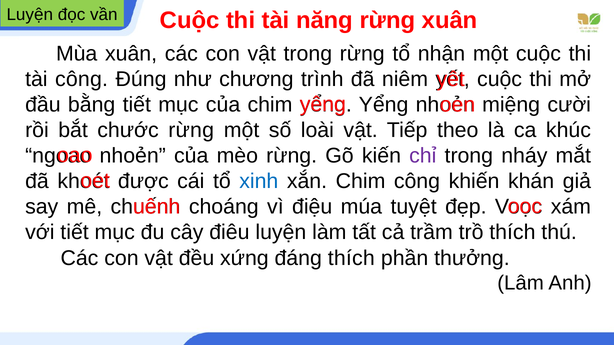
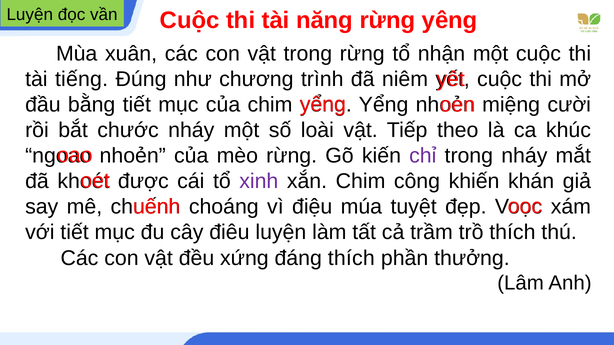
rừng xuân: xuân -> yêng
tài công: công -> tiếng
chước rừng: rừng -> nháy
xinh colour: blue -> purple
